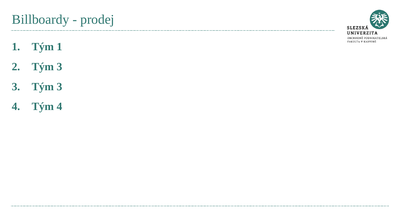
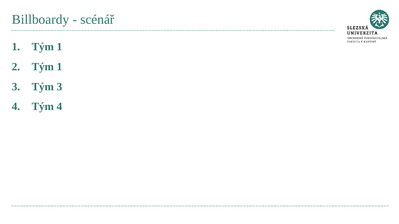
prodej: prodej -> scénář
2 Tým 3: 3 -> 1
